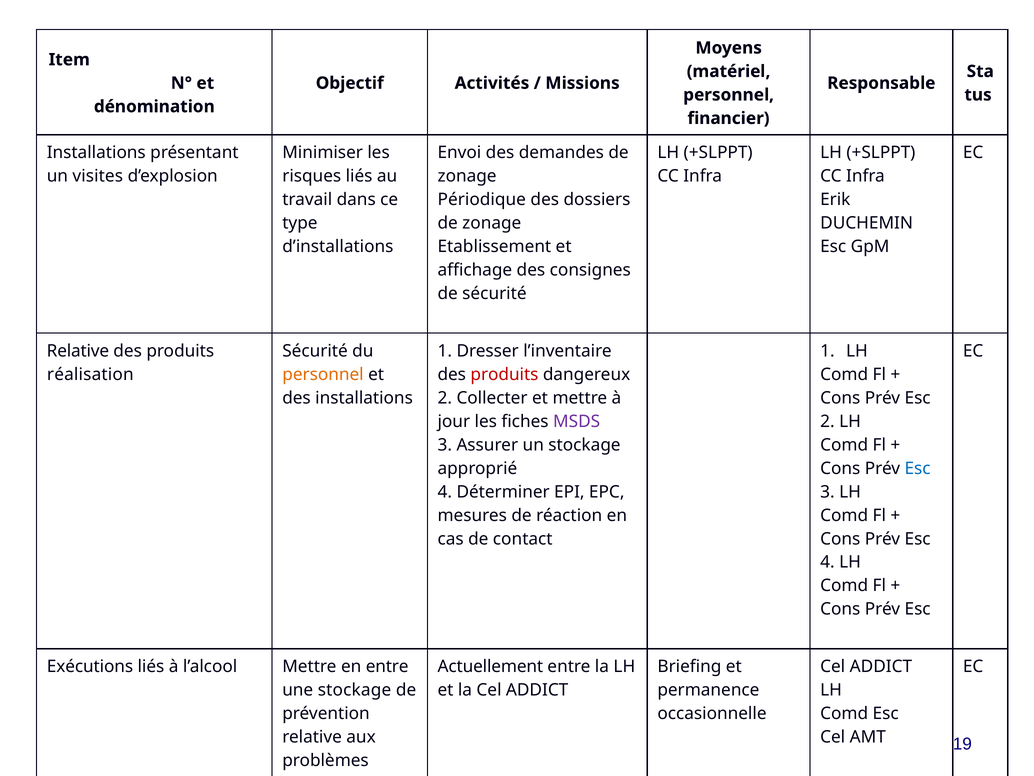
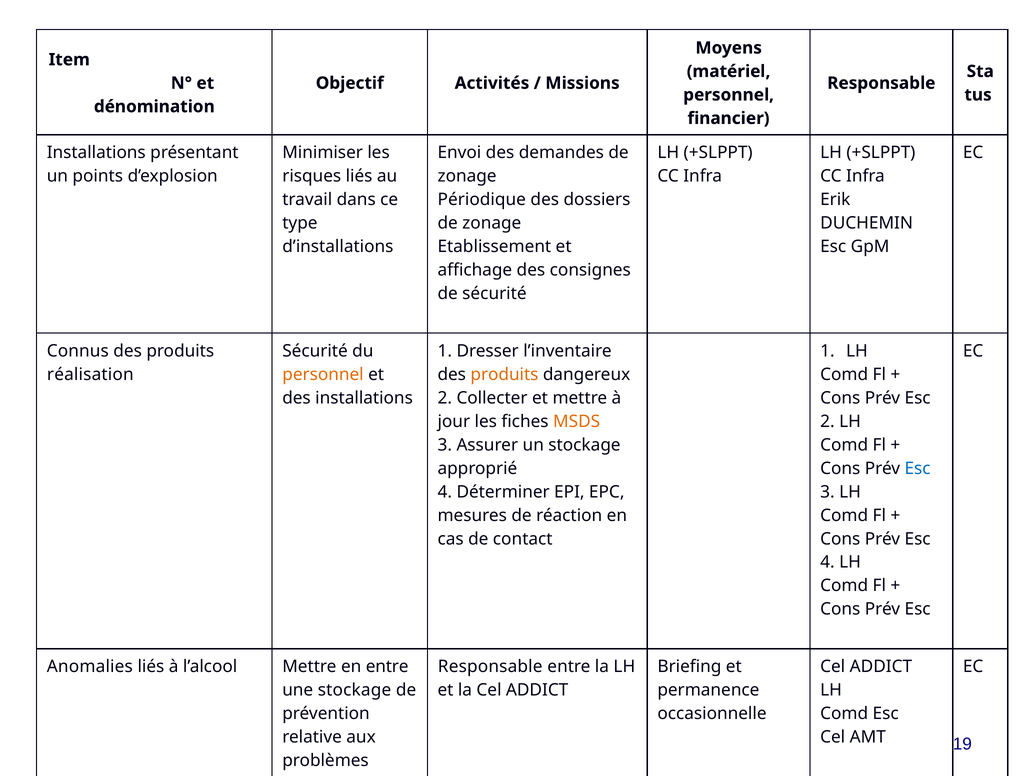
visites: visites -> points
Relative at (78, 351): Relative -> Connus
produits at (504, 374) colour: red -> orange
MSDS colour: purple -> orange
Exécutions: Exécutions -> Anomalies
Actuellement at (490, 666): Actuellement -> Responsable
